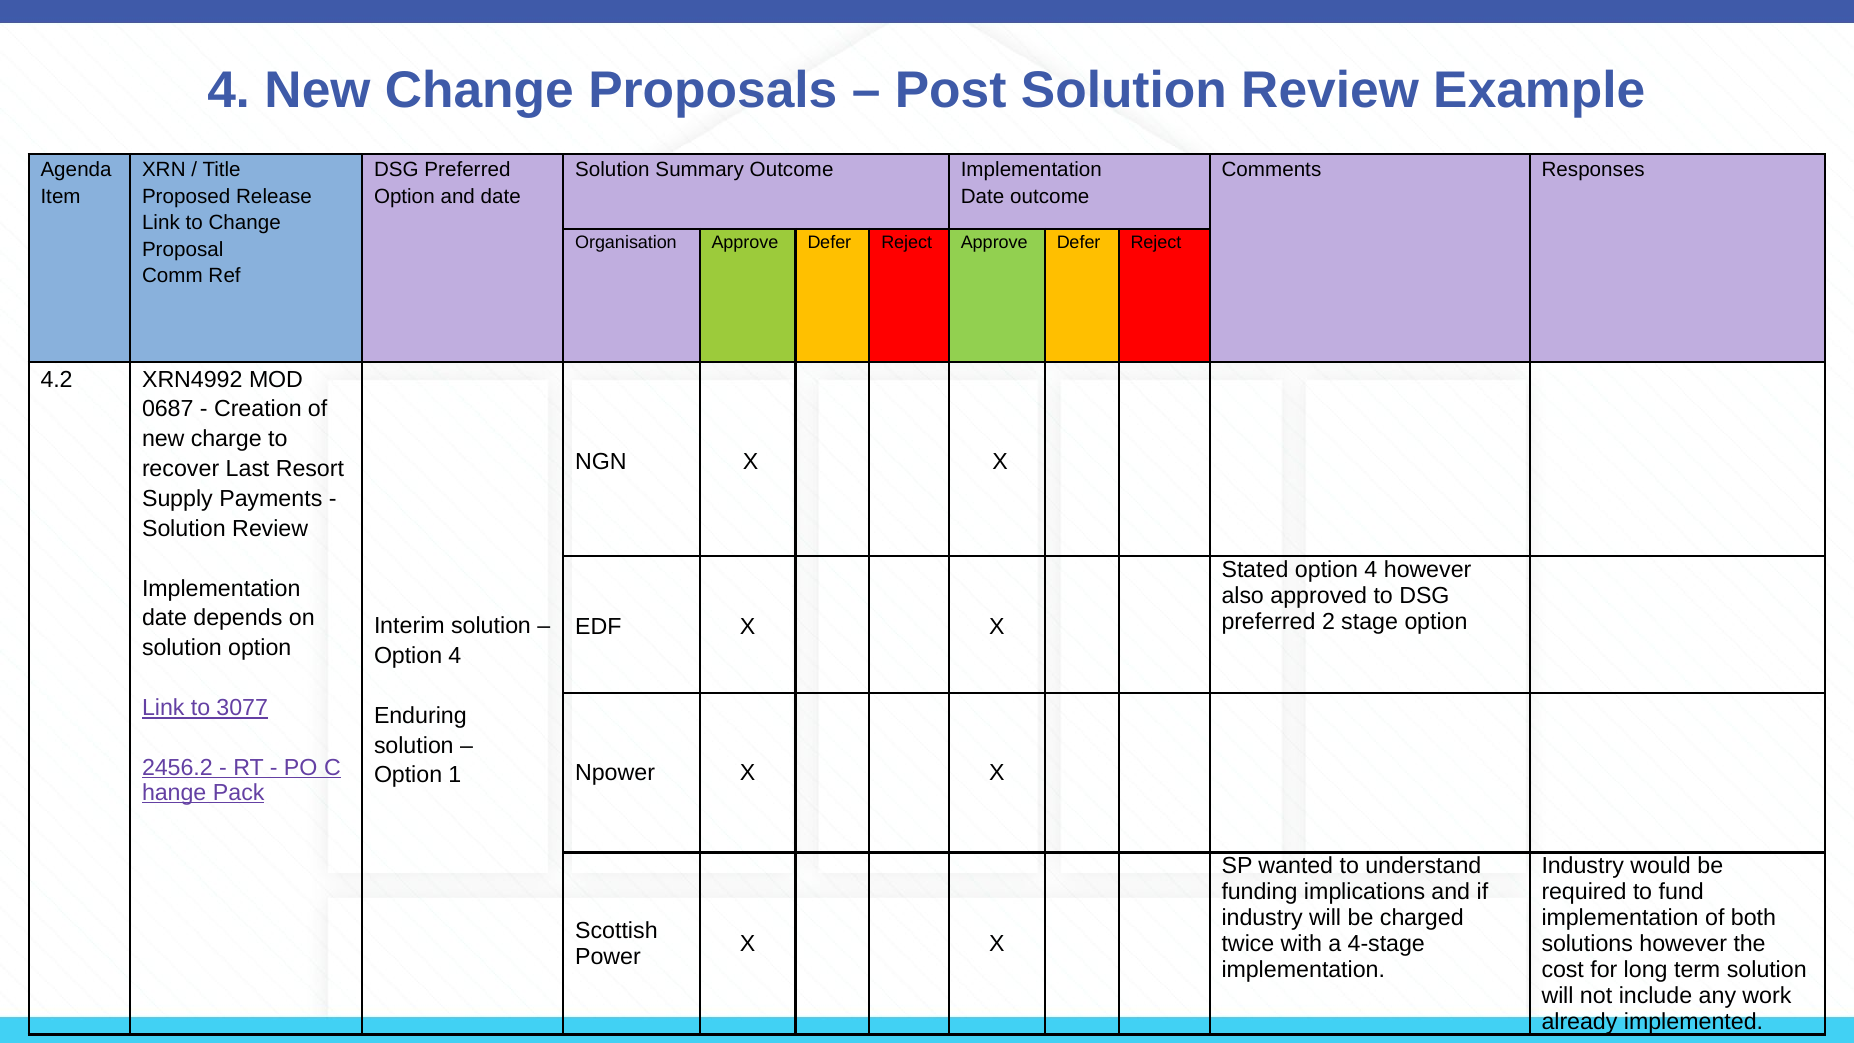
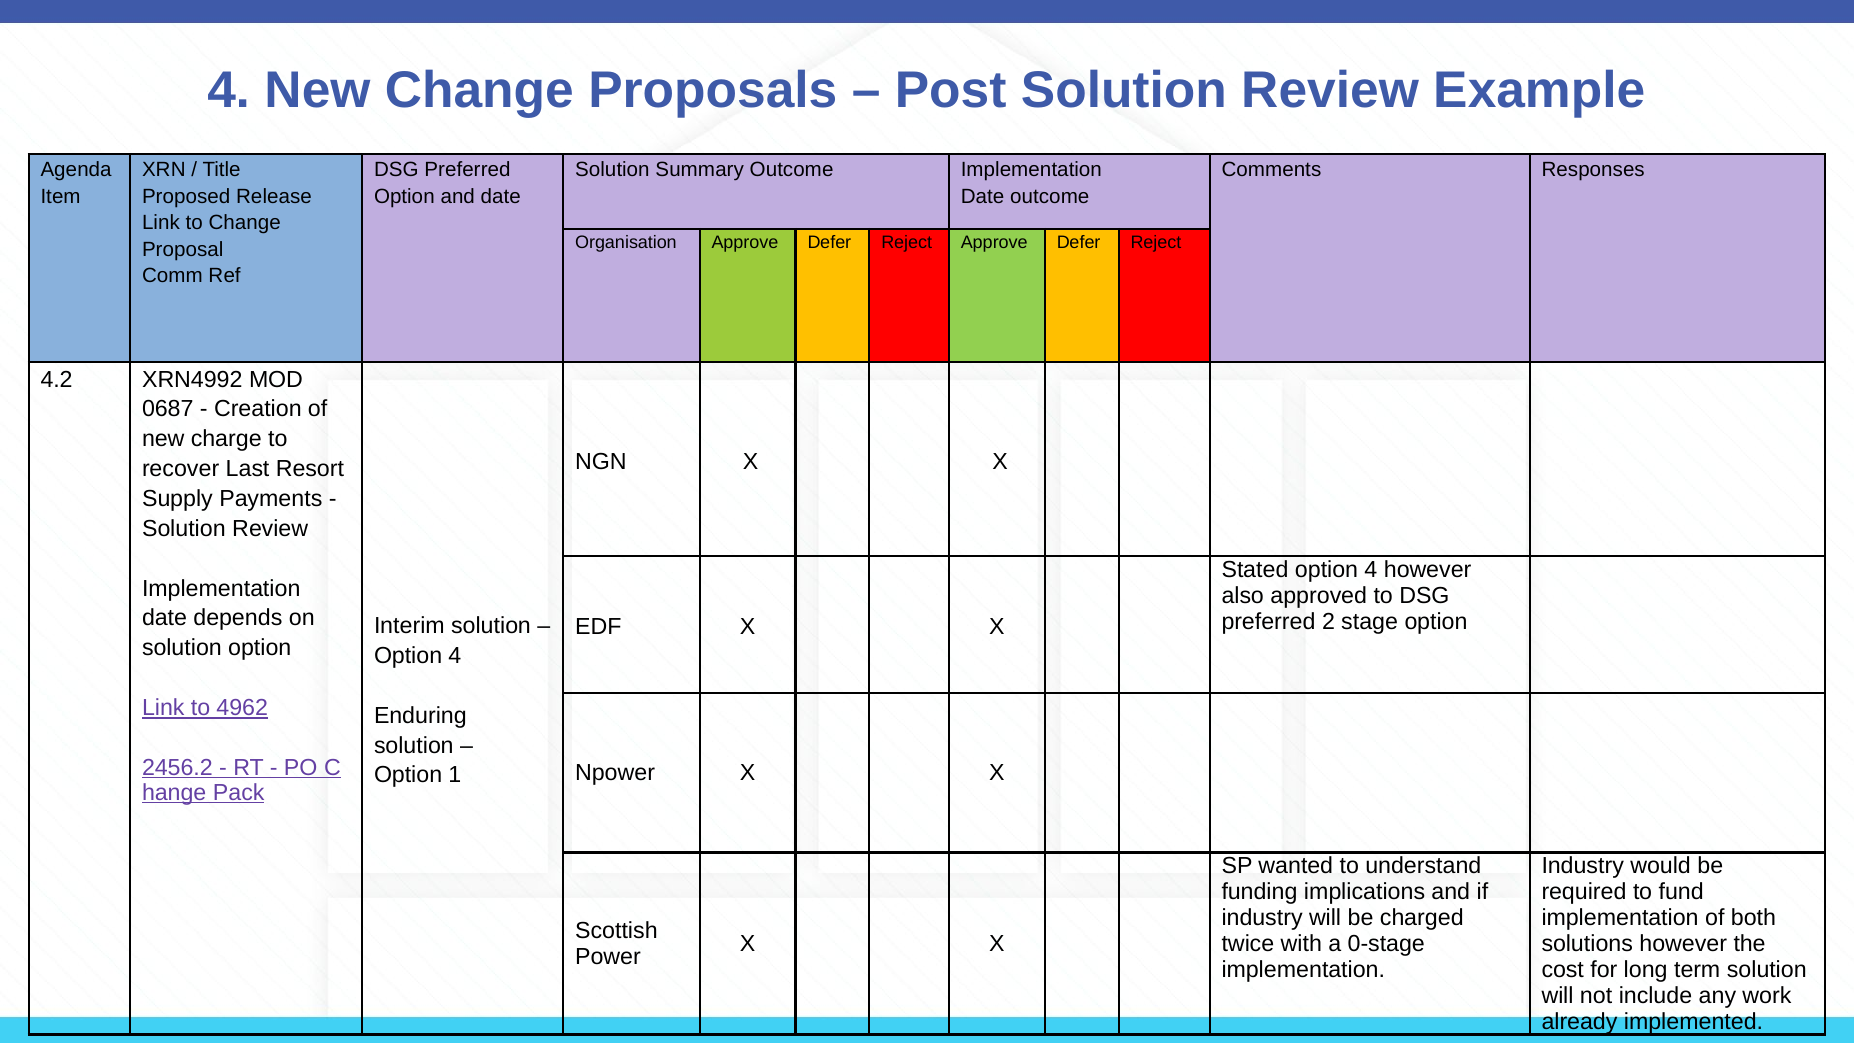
3077: 3077 -> 4962
4-stage: 4-stage -> 0-stage
